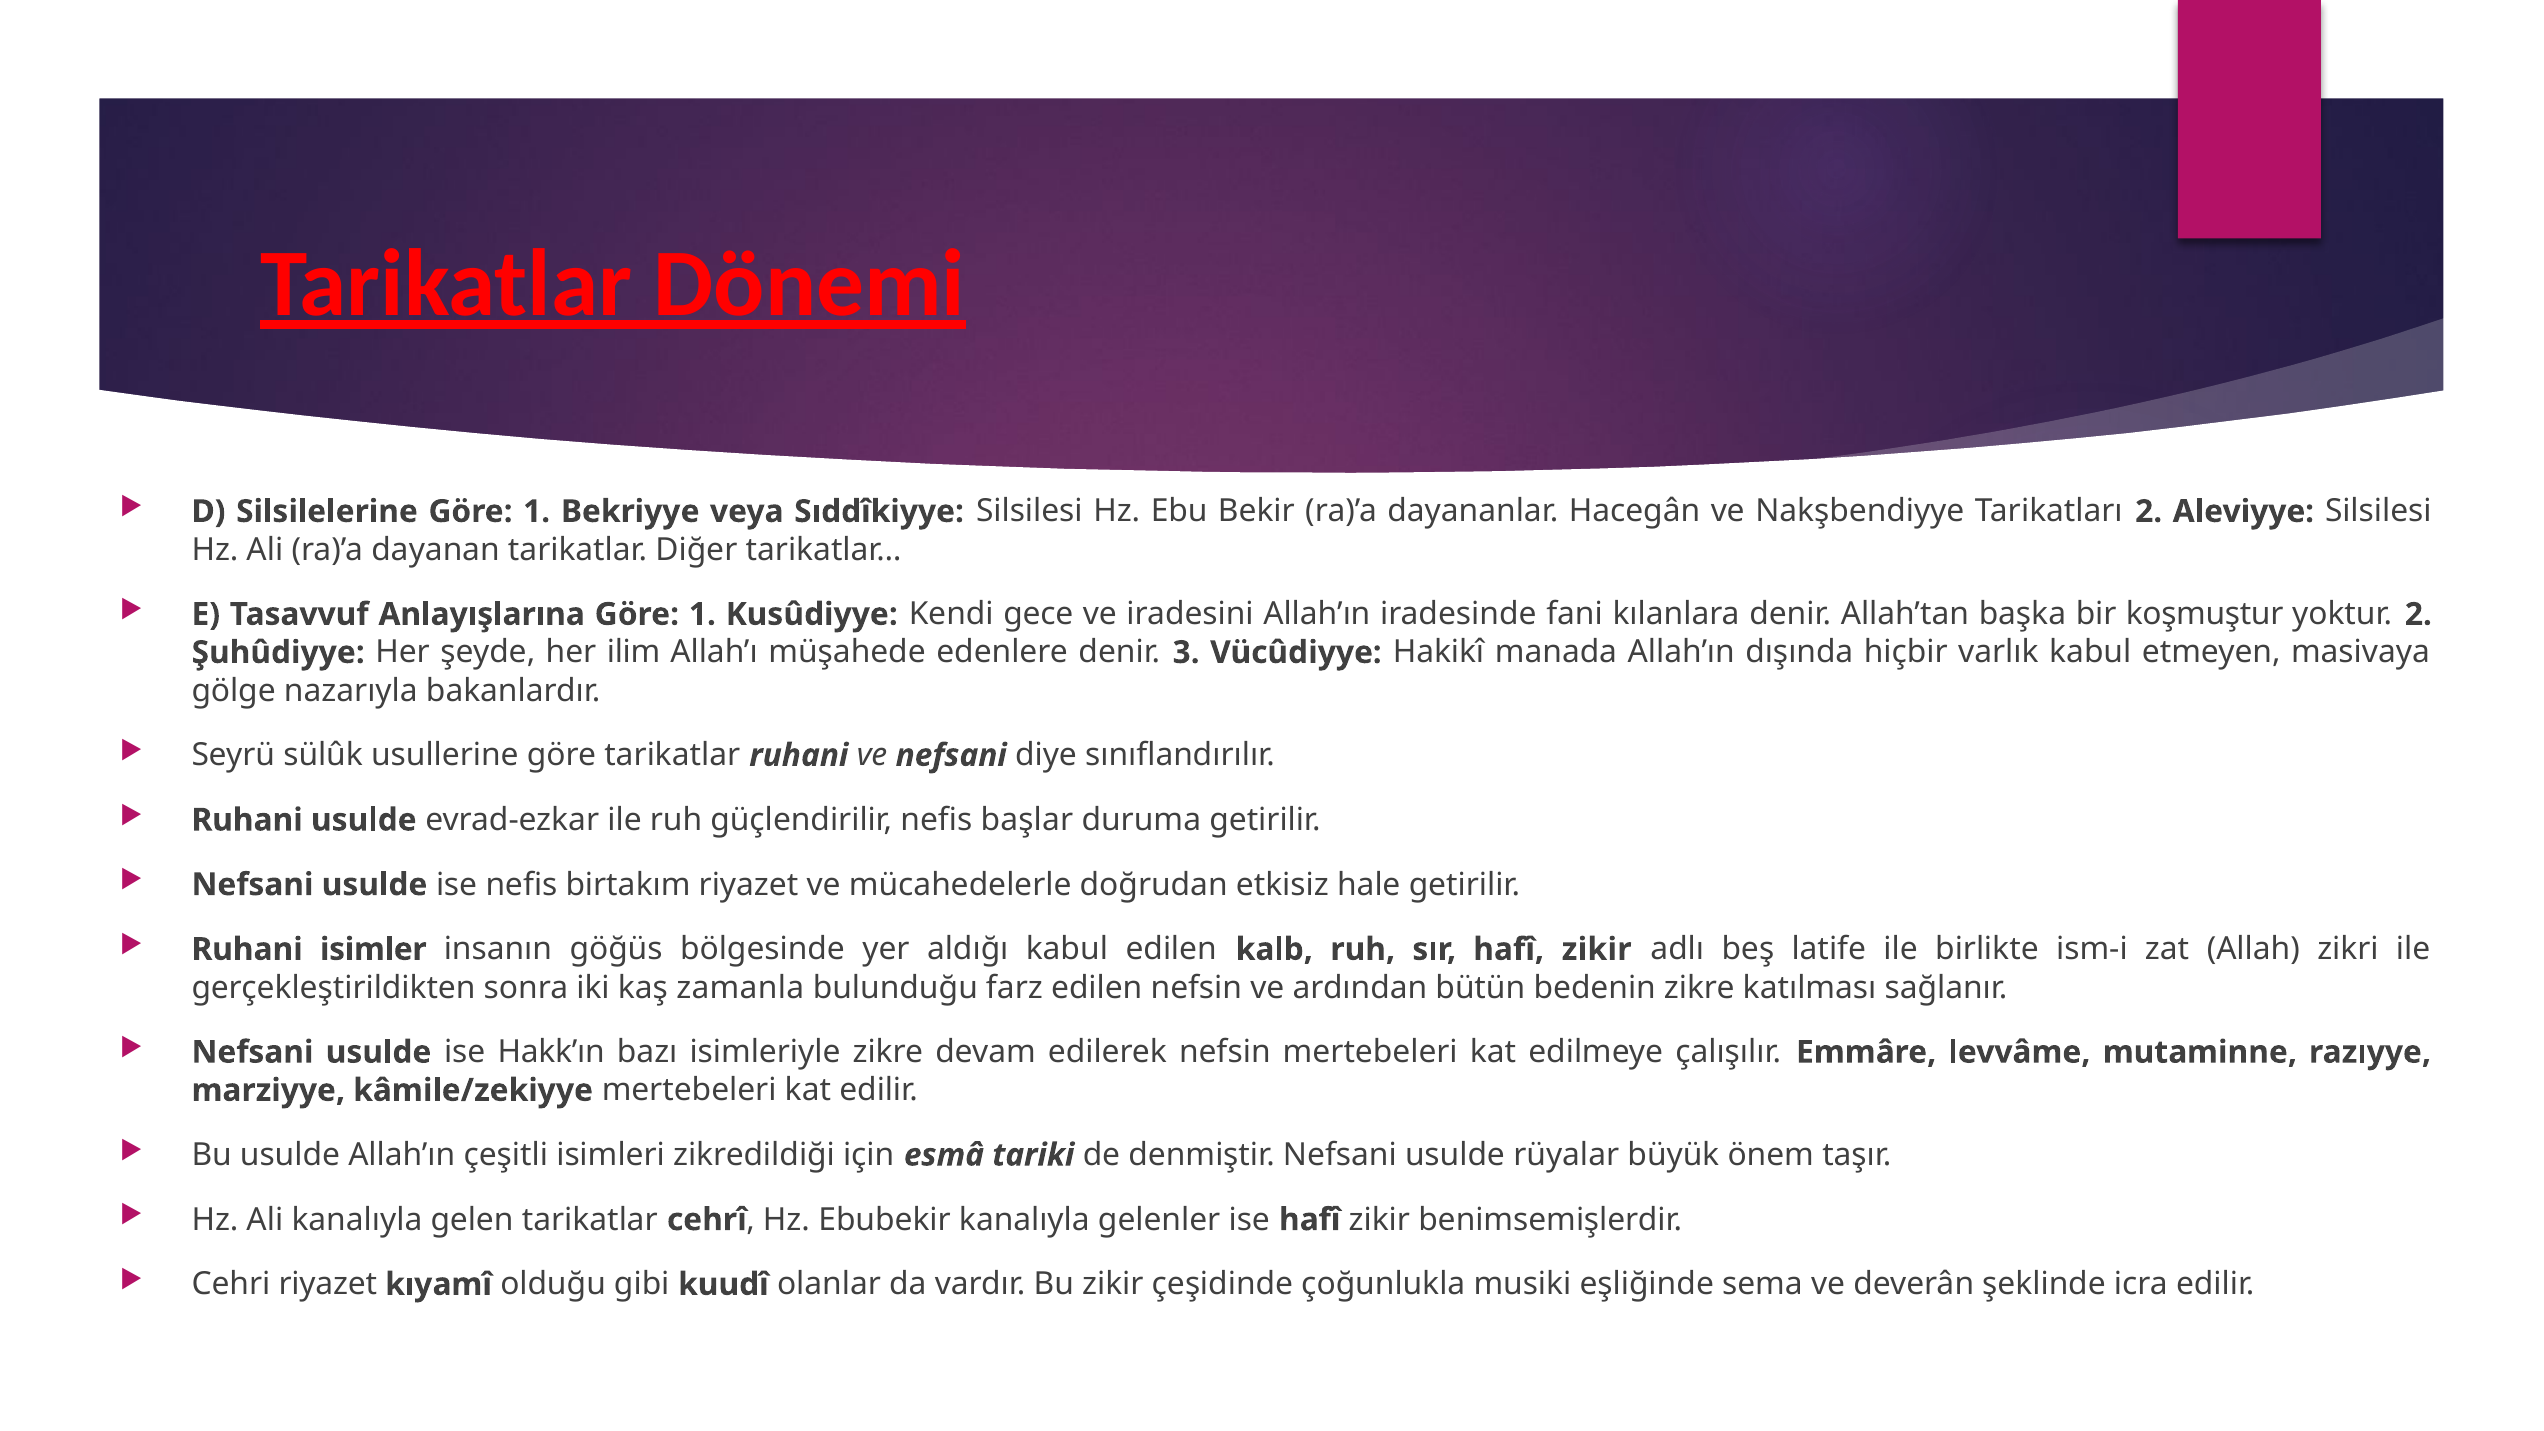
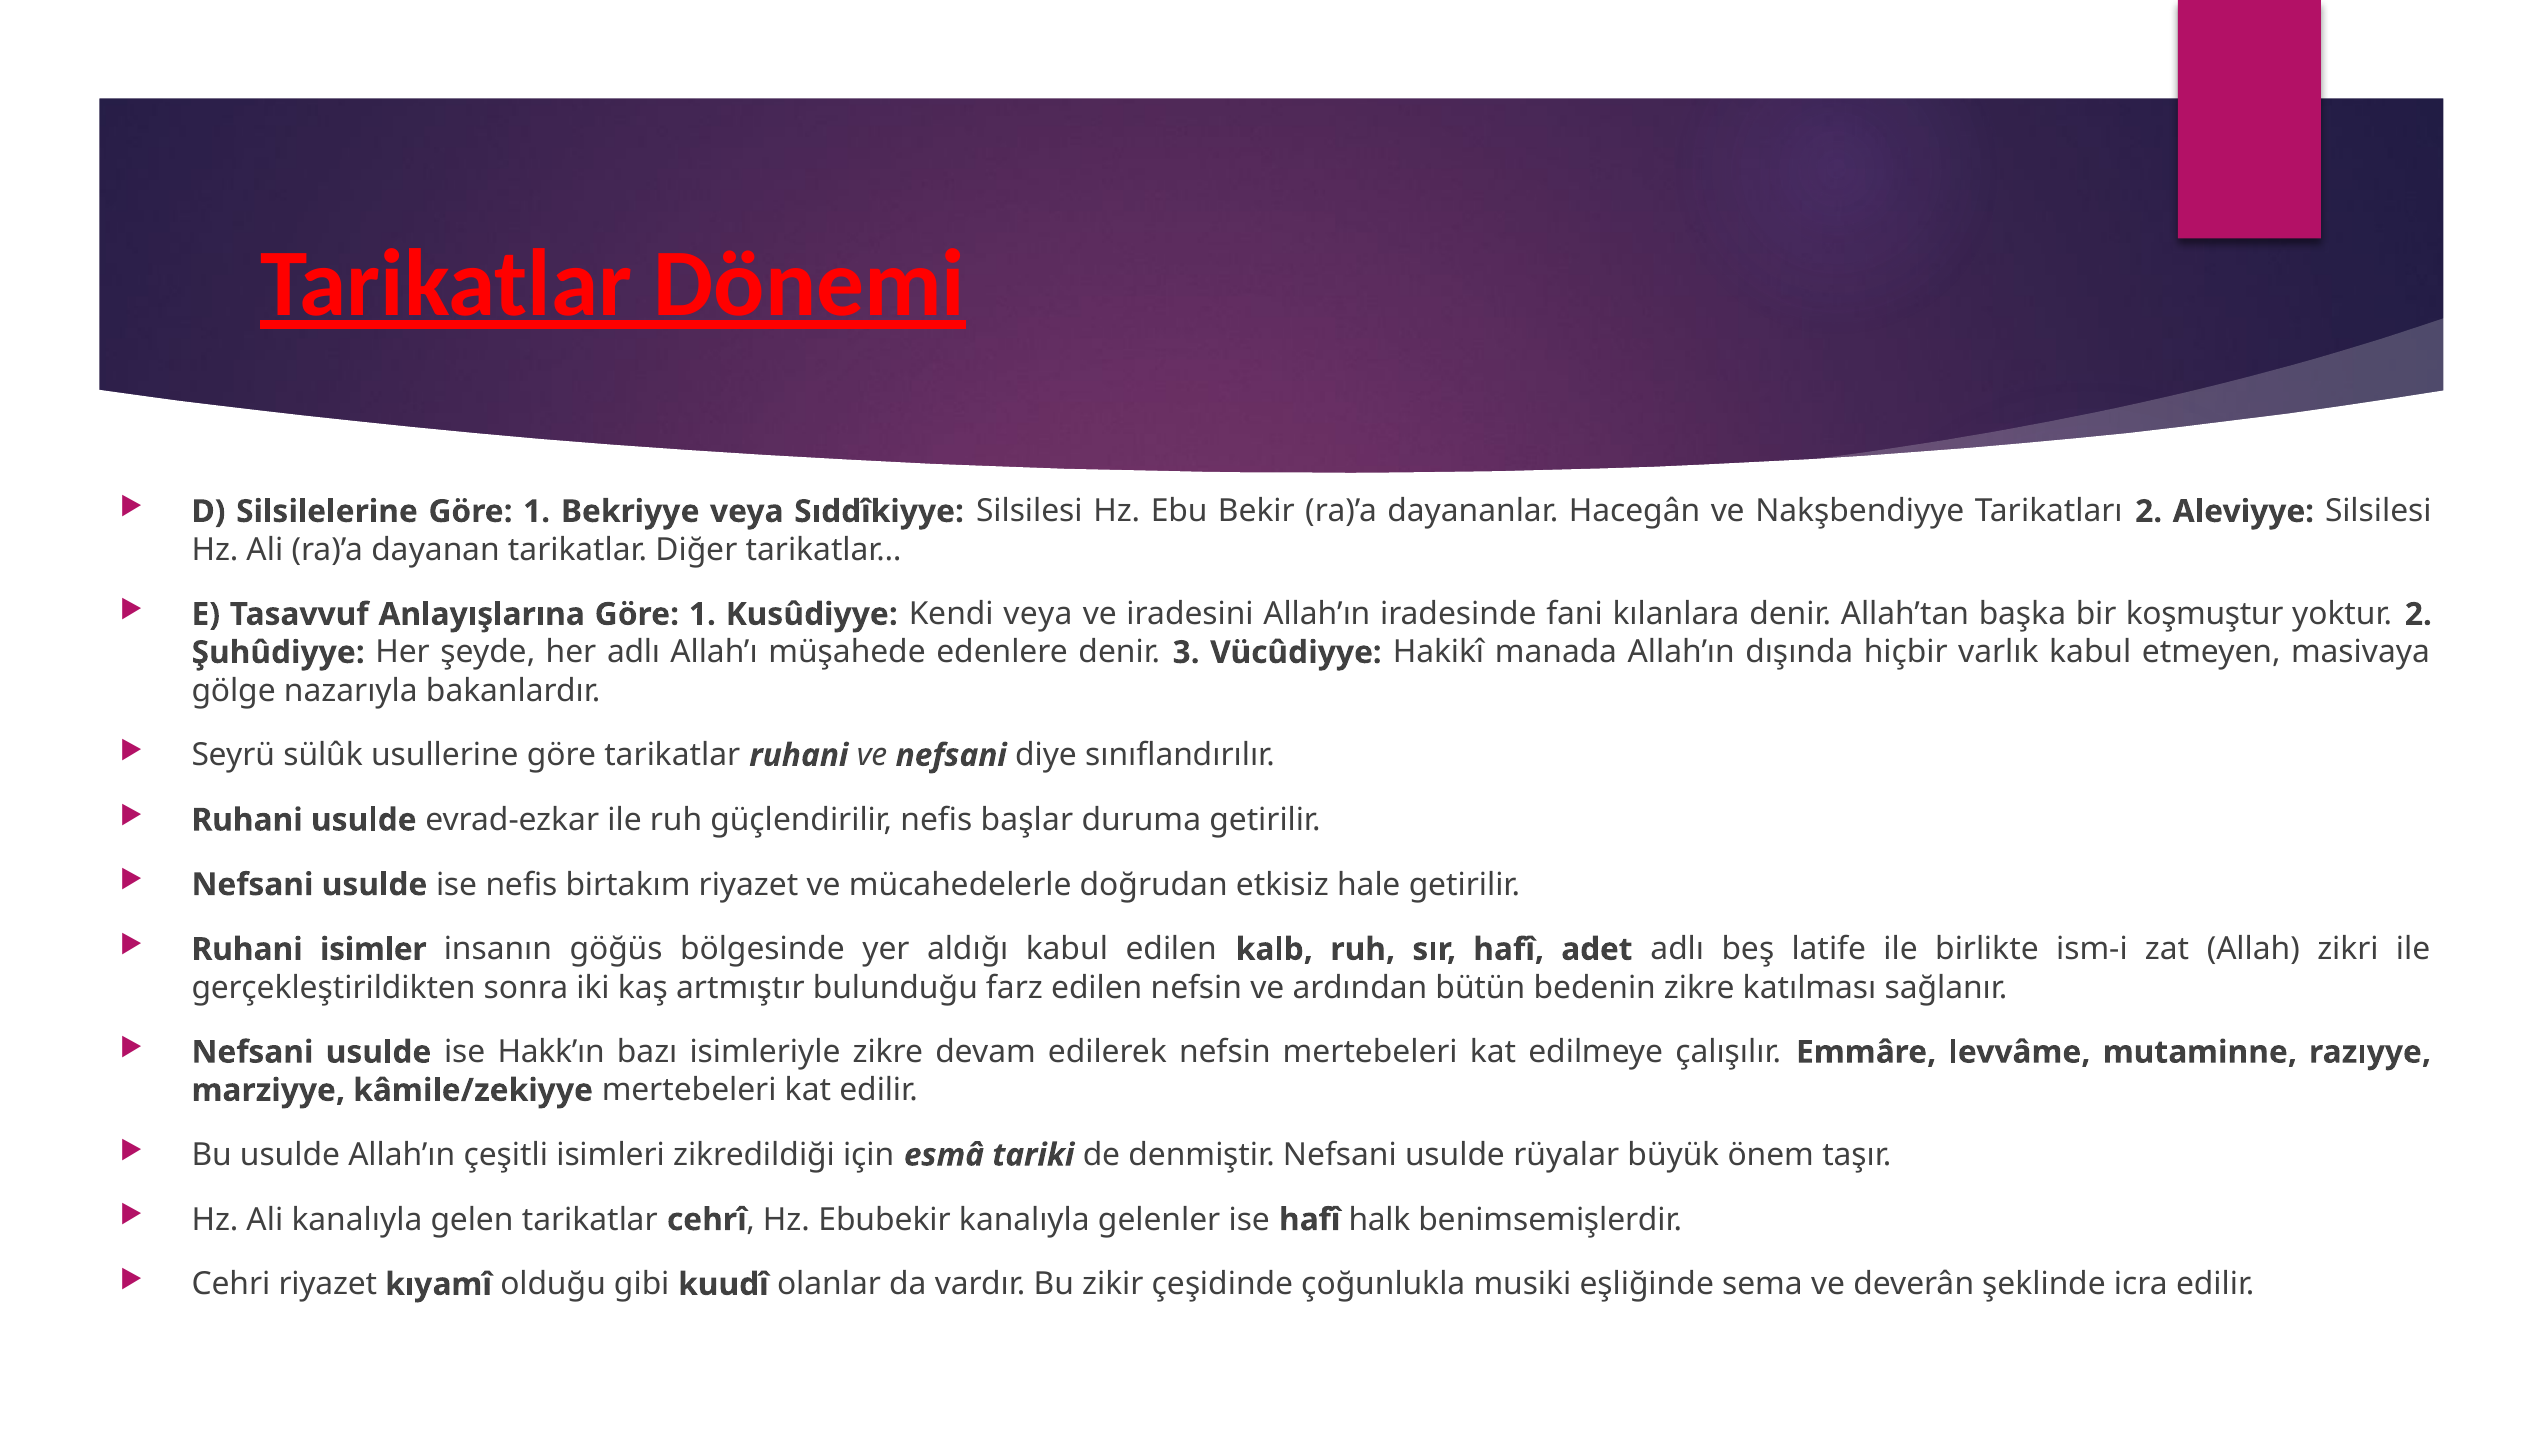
Kendi gece: gece -> veya
her ilim: ilim -> adlı
sır hafî zikir: zikir -> adet
zamanla: zamanla -> artmıştır
ise hafî zikir: zikir -> halk
